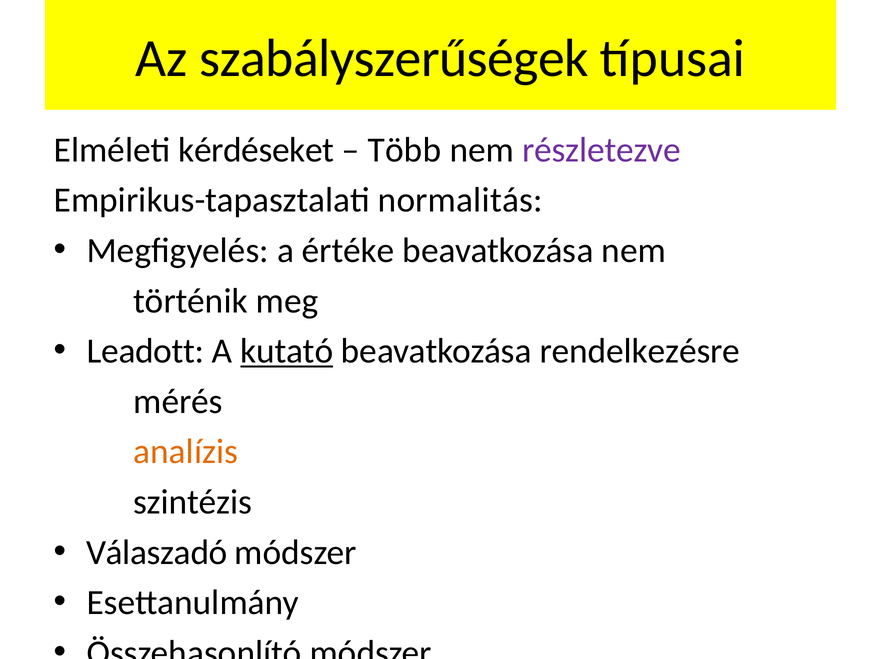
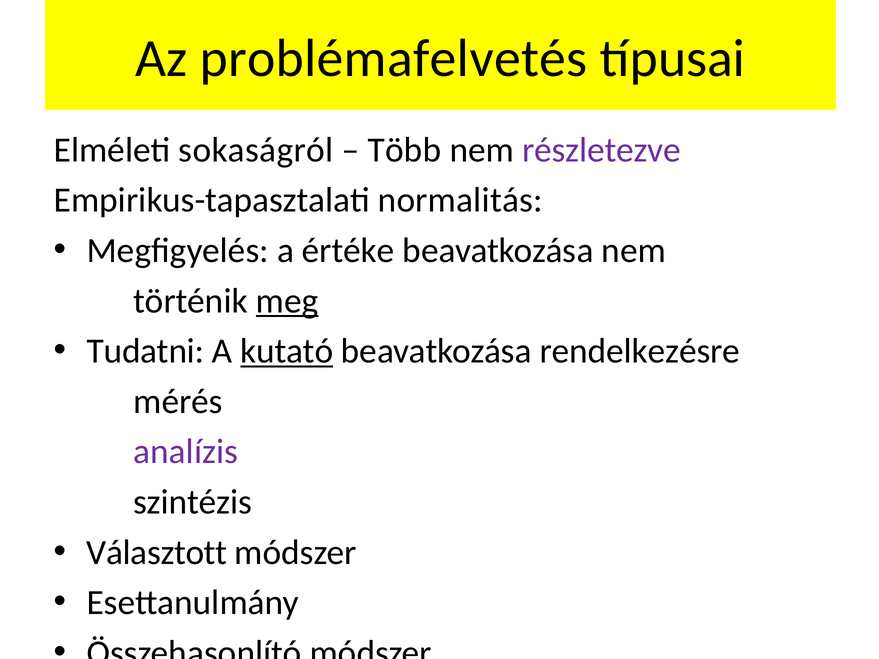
szabályszerűségek: szabályszerűségek -> problémafelvetés
kérdéseket: kérdéseket -> sokaságról
meg underline: none -> present
Leadott: Leadott -> Tudatni
analízis colour: orange -> purple
Válaszadó: Válaszadó -> Választott
